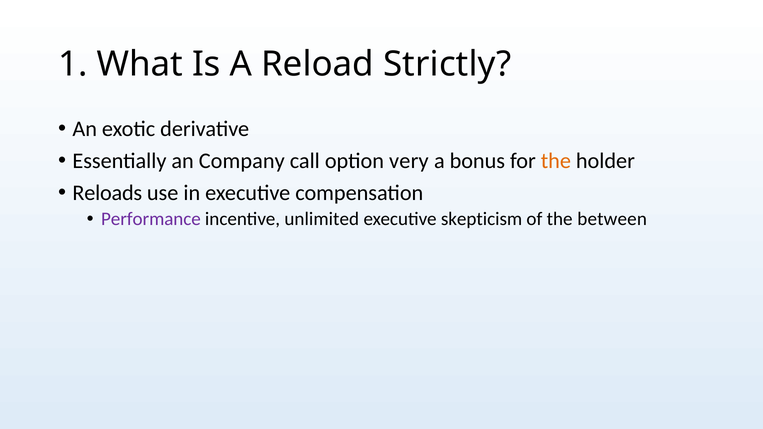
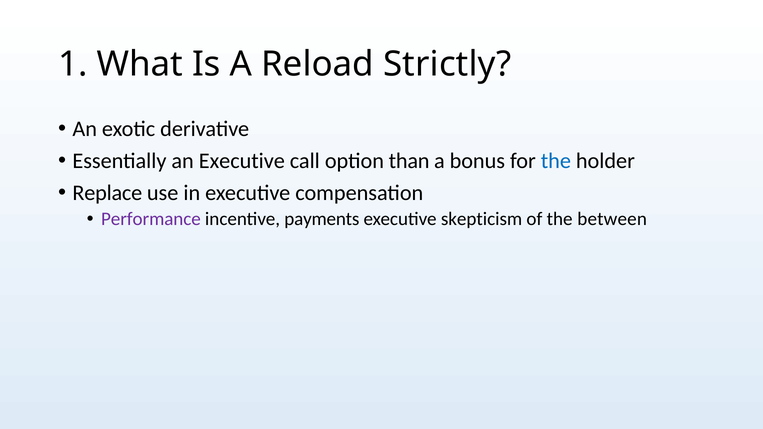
an Company: Company -> Executive
very: very -> than
the at (556, 161) colour: orange -> blue
Reloads: Reloads -> Replace
unlimited: unlimited -> payments
